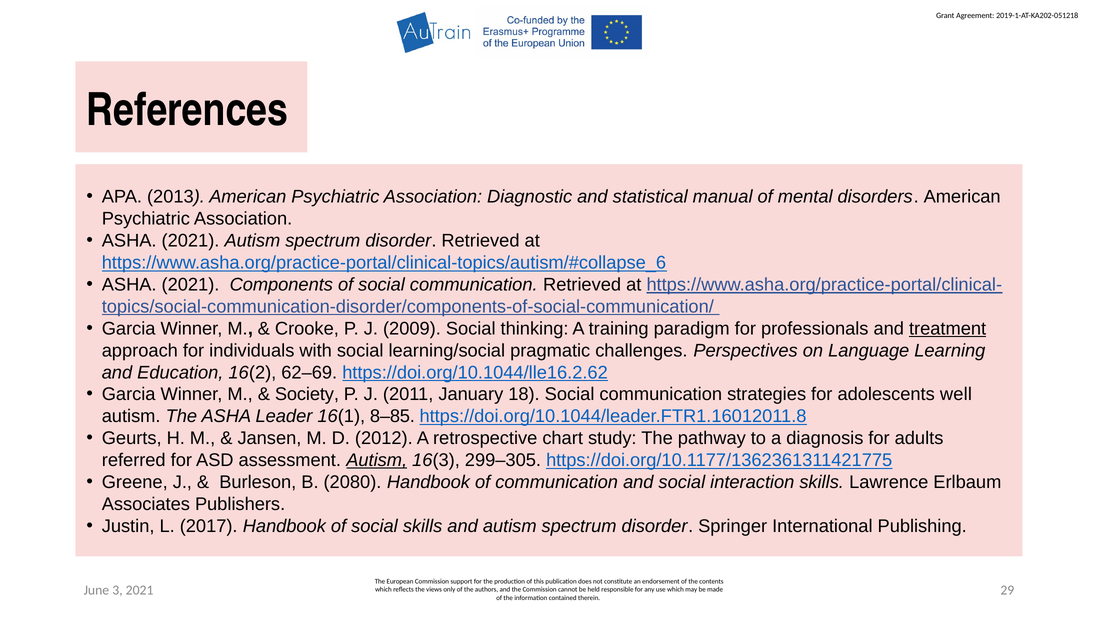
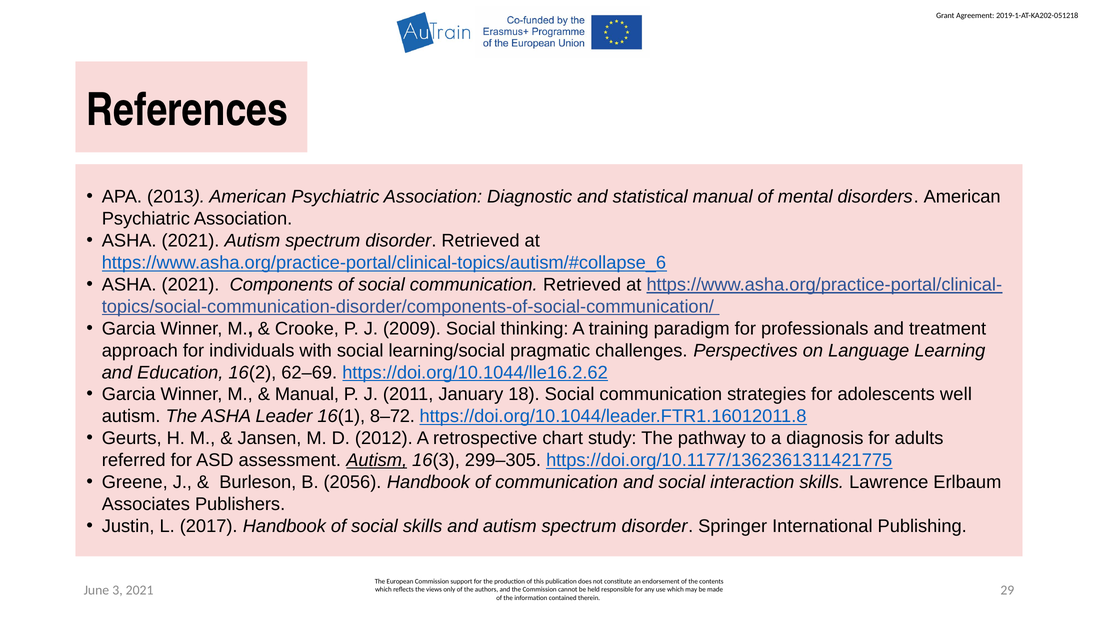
treatment underline: present -> none
Society at (307, 394): Society -> Manual
8–85: 8–85 -> 8–72
2080: 2080 -> 2056
